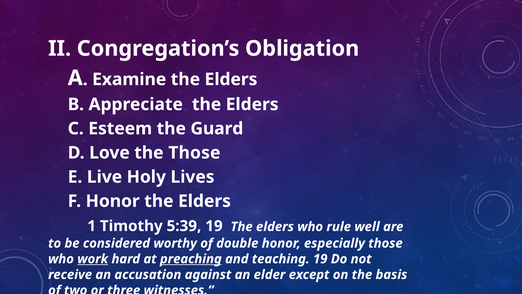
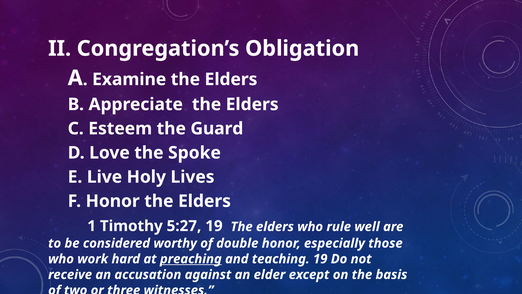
the Those: Those -> Spoke
5:39: 5:39 -> 5:27
work underline: present -> none
